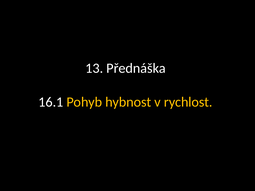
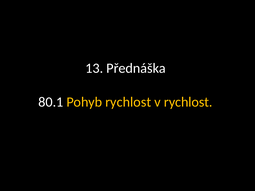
16.1: 16.1 -> 80.1
Pohyb hybnost: hybnost -> rychlost
